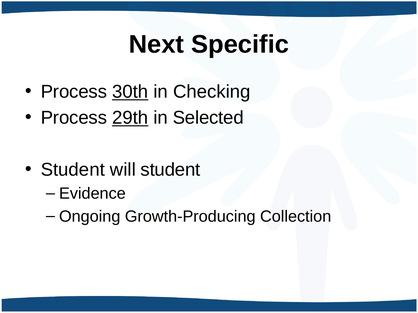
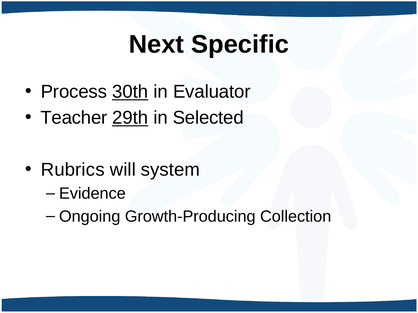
Checking: Checking -> Evaluator
Process at (74, 118): Process -> Teacher
Student at (73, 170): Student -> Rubrics
will student: student -> system
